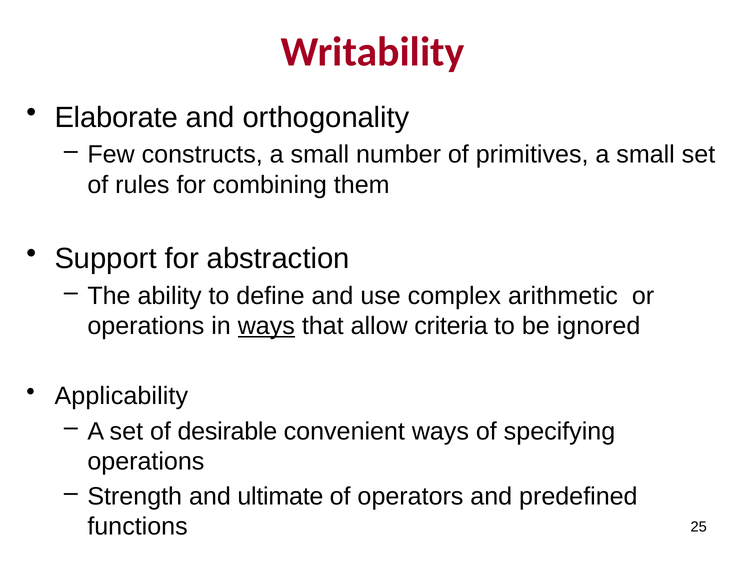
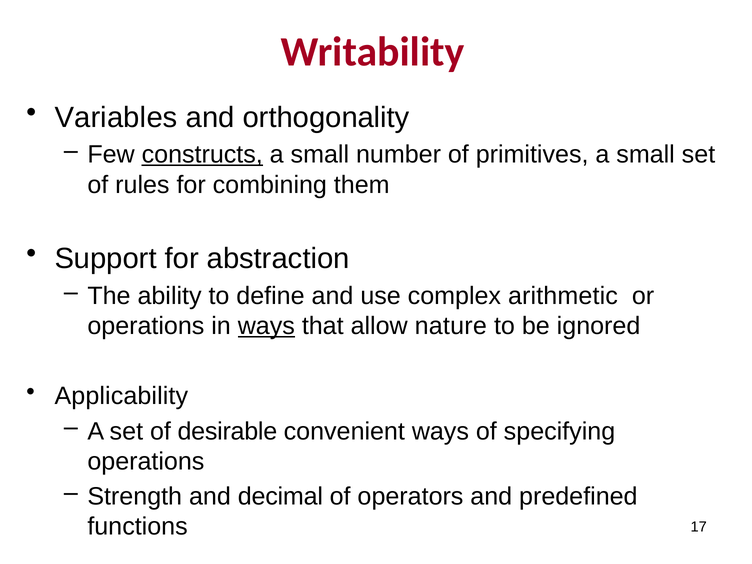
Elaborate: Elaborate -> Variables
constructs underline: none -> present
criteria: criteria -> nature
ultimate: ultimate -> decimal
25: 25 -> 17
